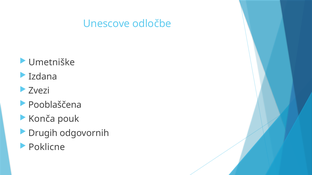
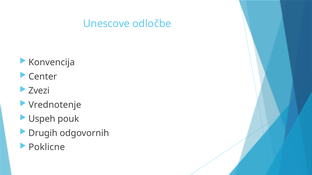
Umetniške: Umetniške -> Konvencija
Izdana: Izdana -> Center
Pooblaščena: Pooblaščena -> Vrednotenje
Konča: Konča -> Uspeh
